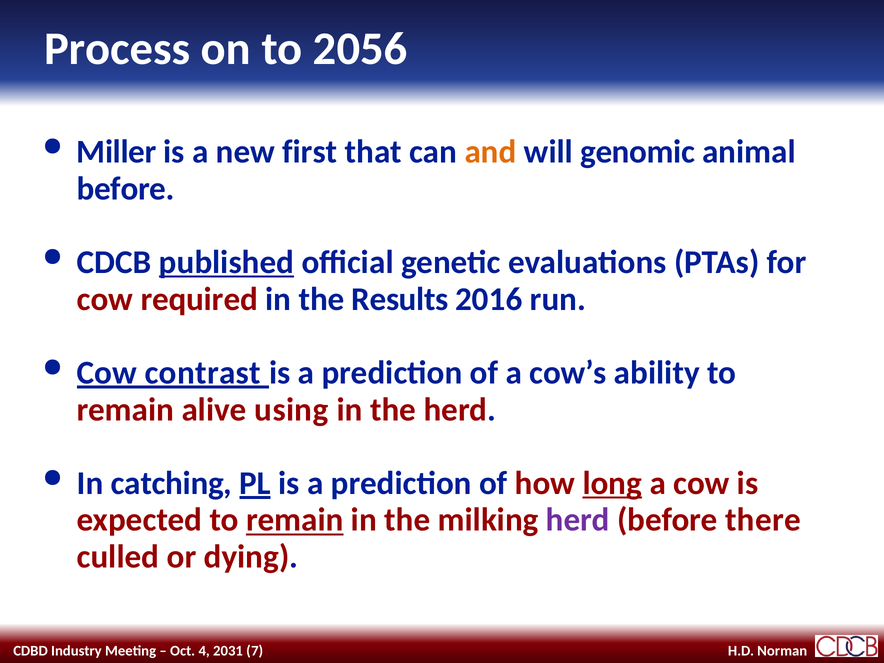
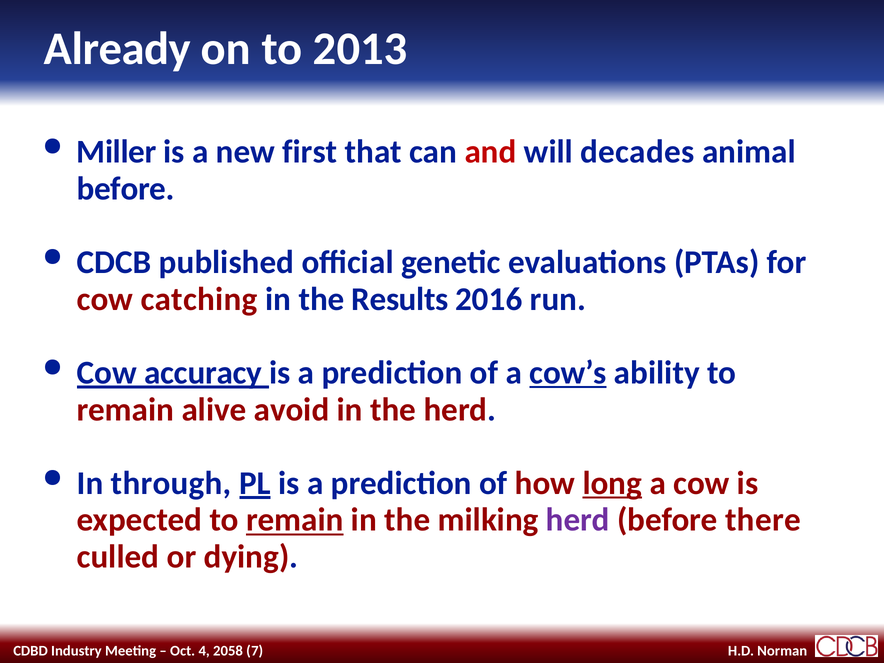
Process: Process -> Already
2056: 2056 -> 2013
and colour: orange -> red
genomic: genomic -> decades
published underline: present -> none
required: required -> catching
contrast: contrast -> accuracy
cow’s underline: none -> present
using: using -> avoid
catching: catching -> through
2031: 2031 -> 2058
